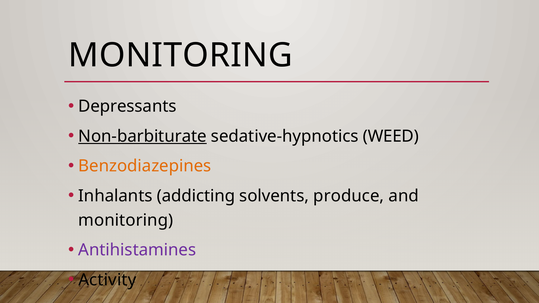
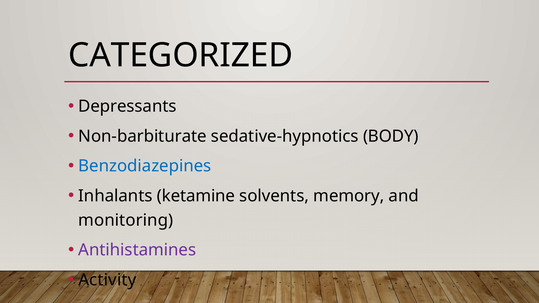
MONITORING at (180, 56): MONITORING -> CATEGORIZED
Non-barbiturate underline: present -> none
WEED: WEED -> BODY
Benzodiazepines colour: orange -> blue
addicting: addicting -> ketamine
produce: produce -> memory
